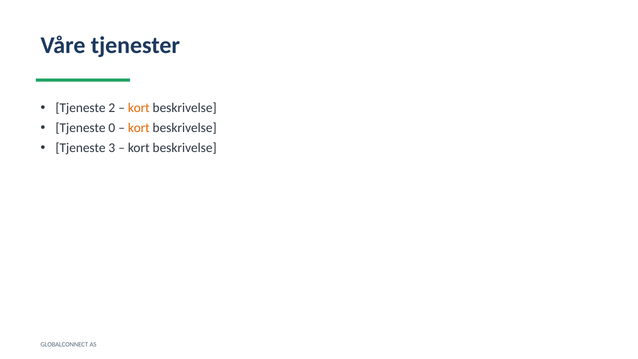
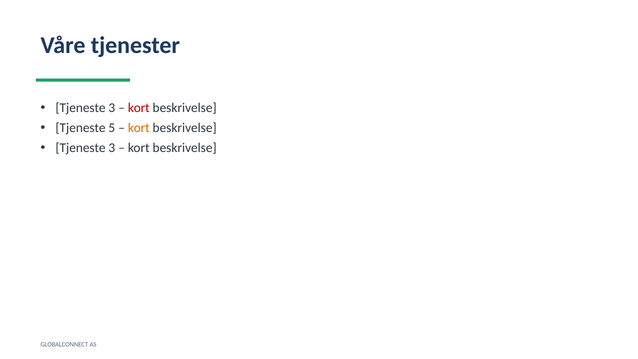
2 at (112, 108): 2 -> 3
kort at (139, 108) colour: orange -> red
0: 0 -> 5
